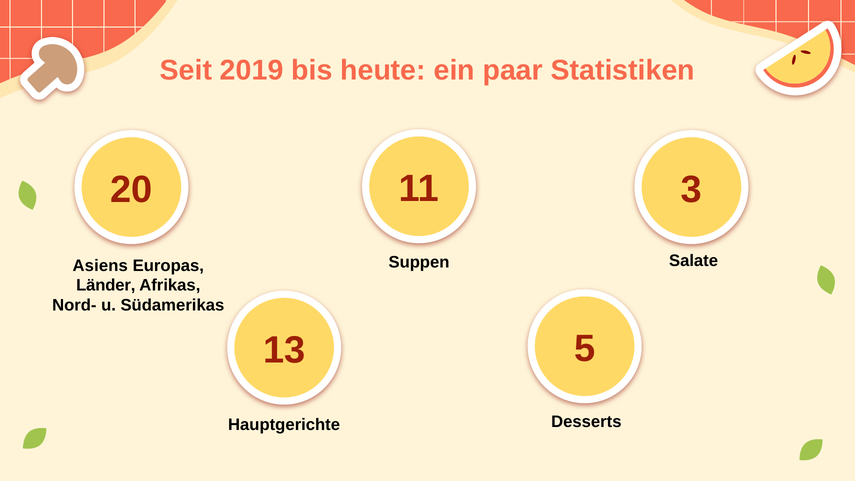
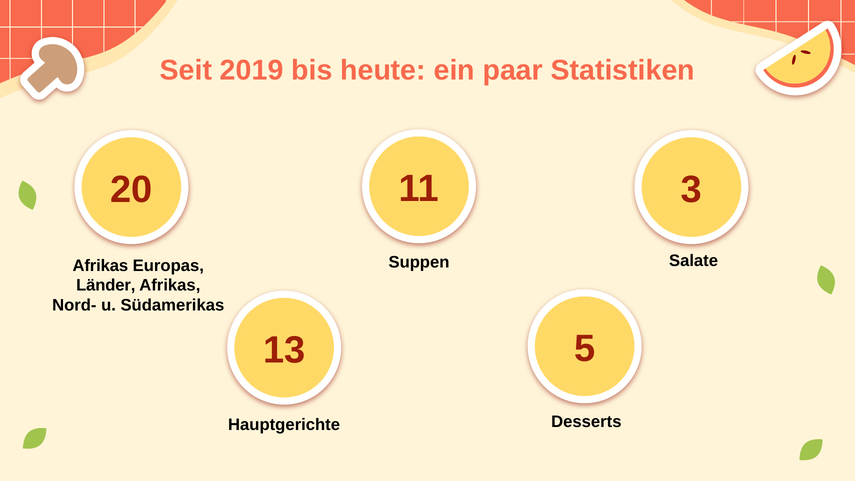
Asiens at (100, 266): Asiens -> Afrikas
